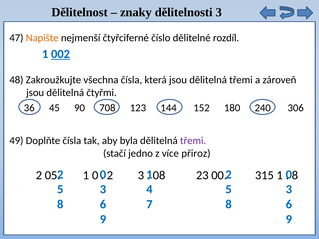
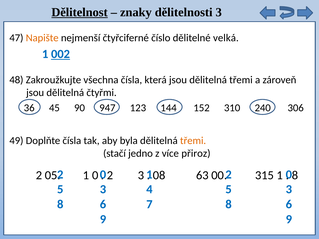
Dělitelnost underline: none -> present
rozdíl: rozdíl -> velká
708: 708 -> 947
180: 180 -> 310
třemi at (193, 141) colour: purple -> orange
23: 23 -> 63
